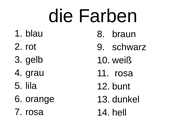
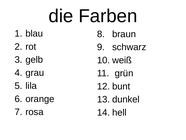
rosa at (124, 73): rosa -> grün
